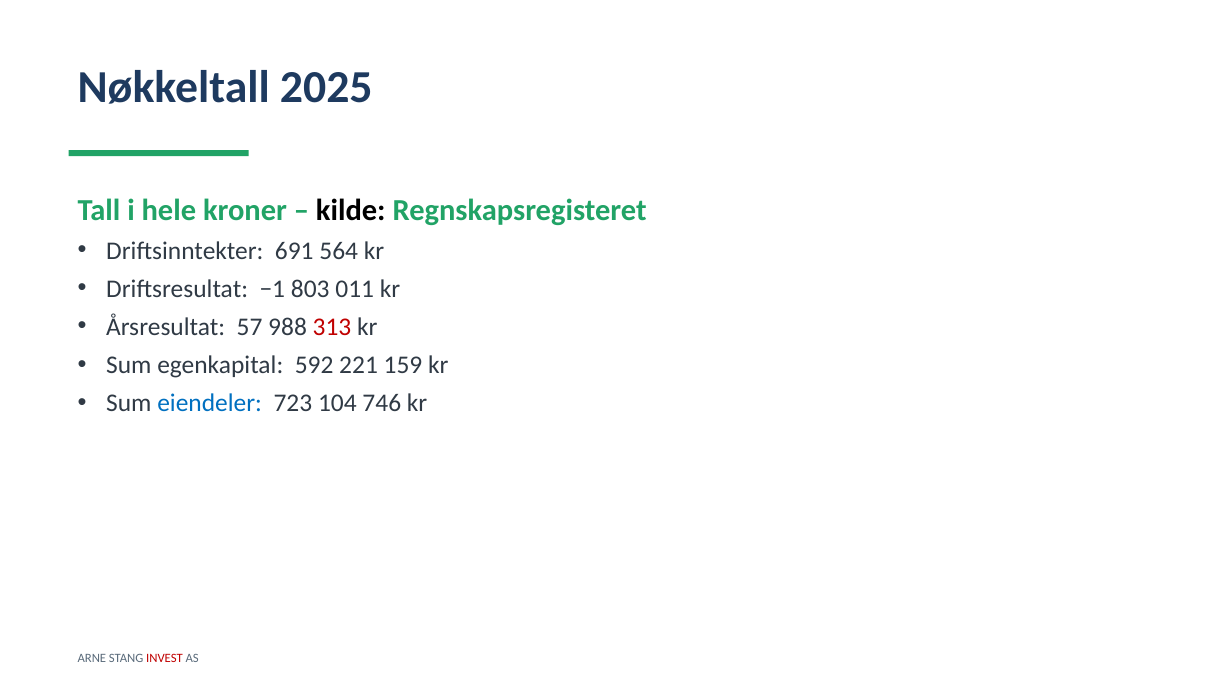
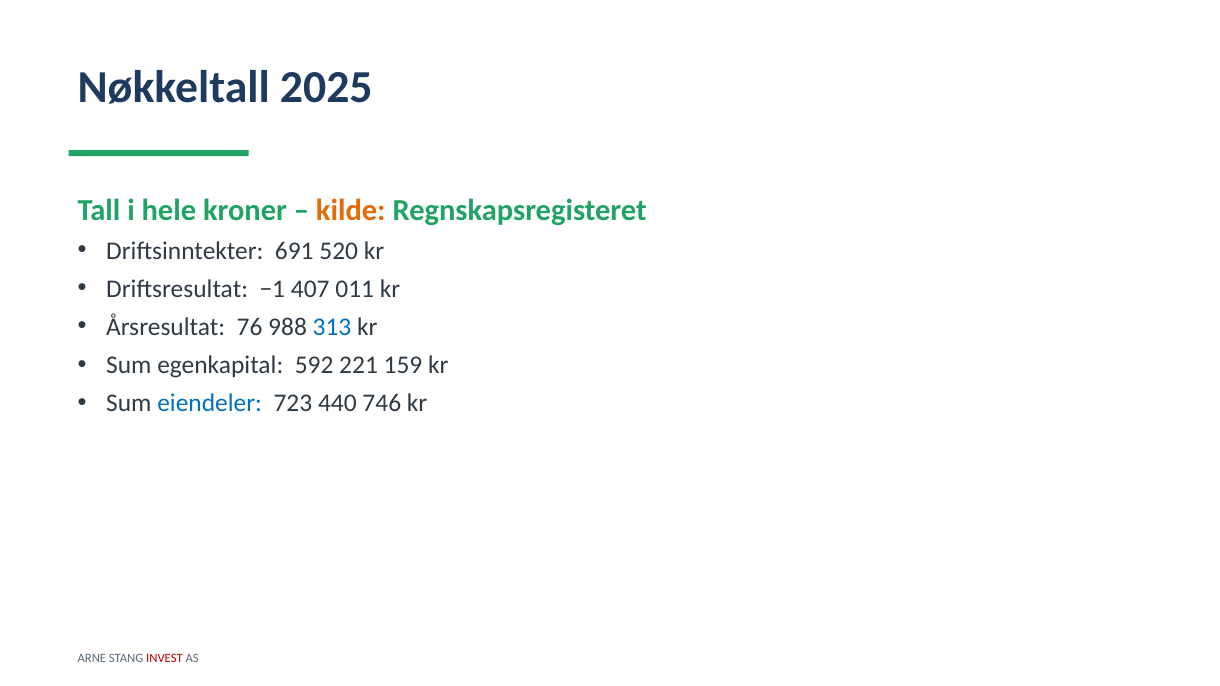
kilde colour: black -> orange
564: 564 -> 520
803: 803 -> 407
57: 57 -> 76
313 colour: red -> blue
104: 104 -> 440
